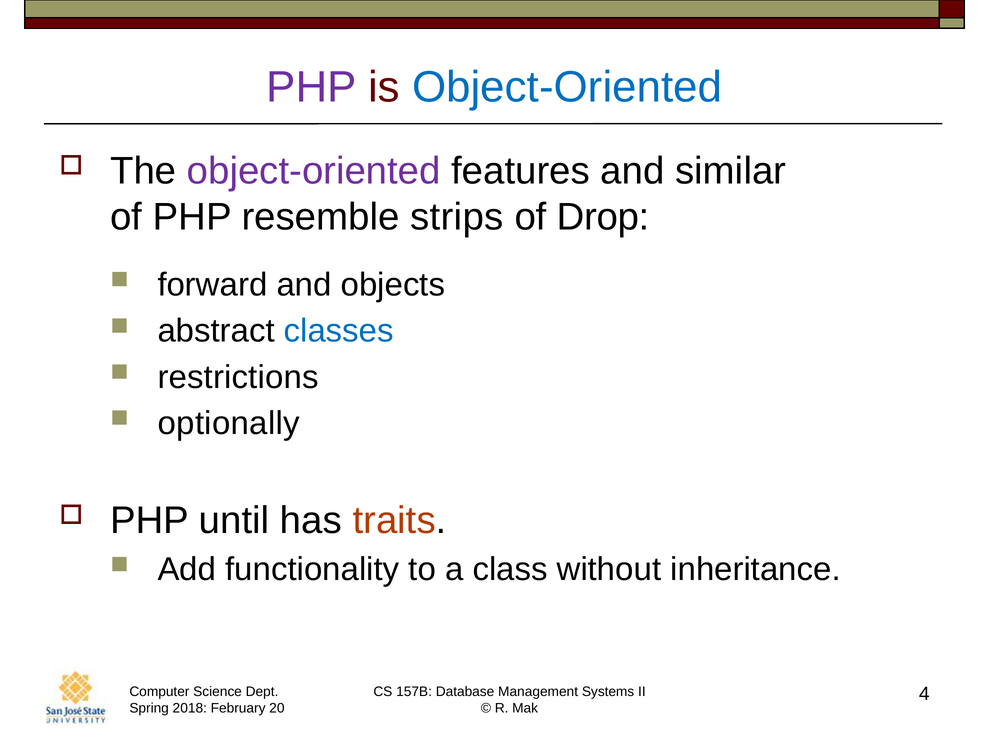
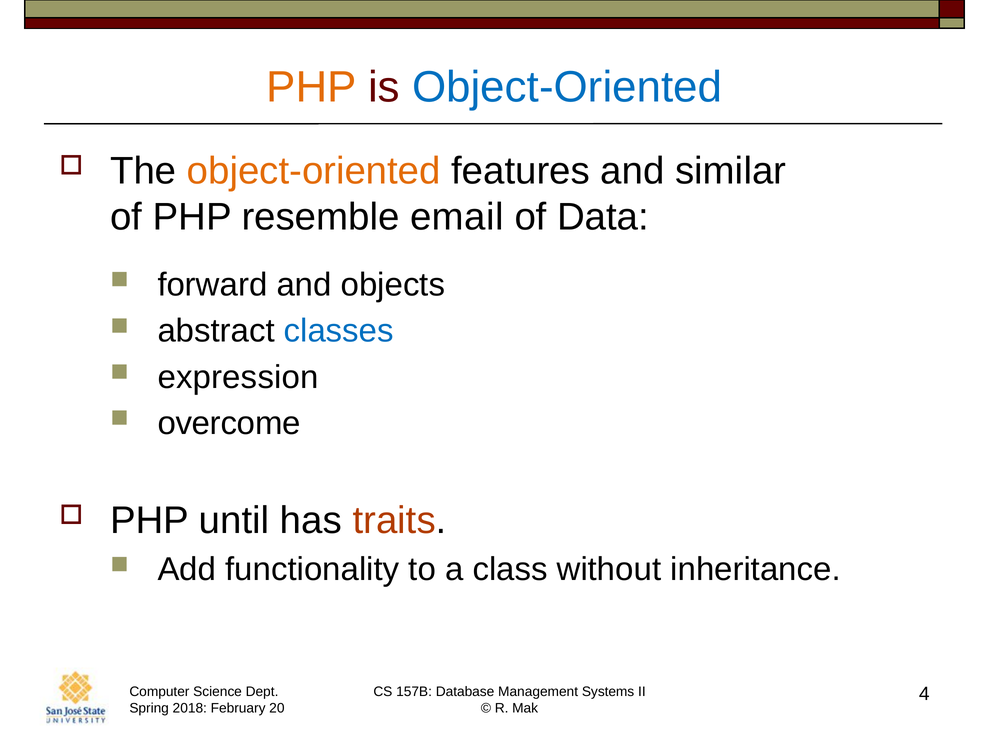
PHP at (311, 87) colour: purple -> orange
object-oriented at (314, 171) colour: purple -> orange
strips: strips -> email
Drop: Drop -> Data
restrictions: restrictions -> expression
optionally: optionally -> overcome
